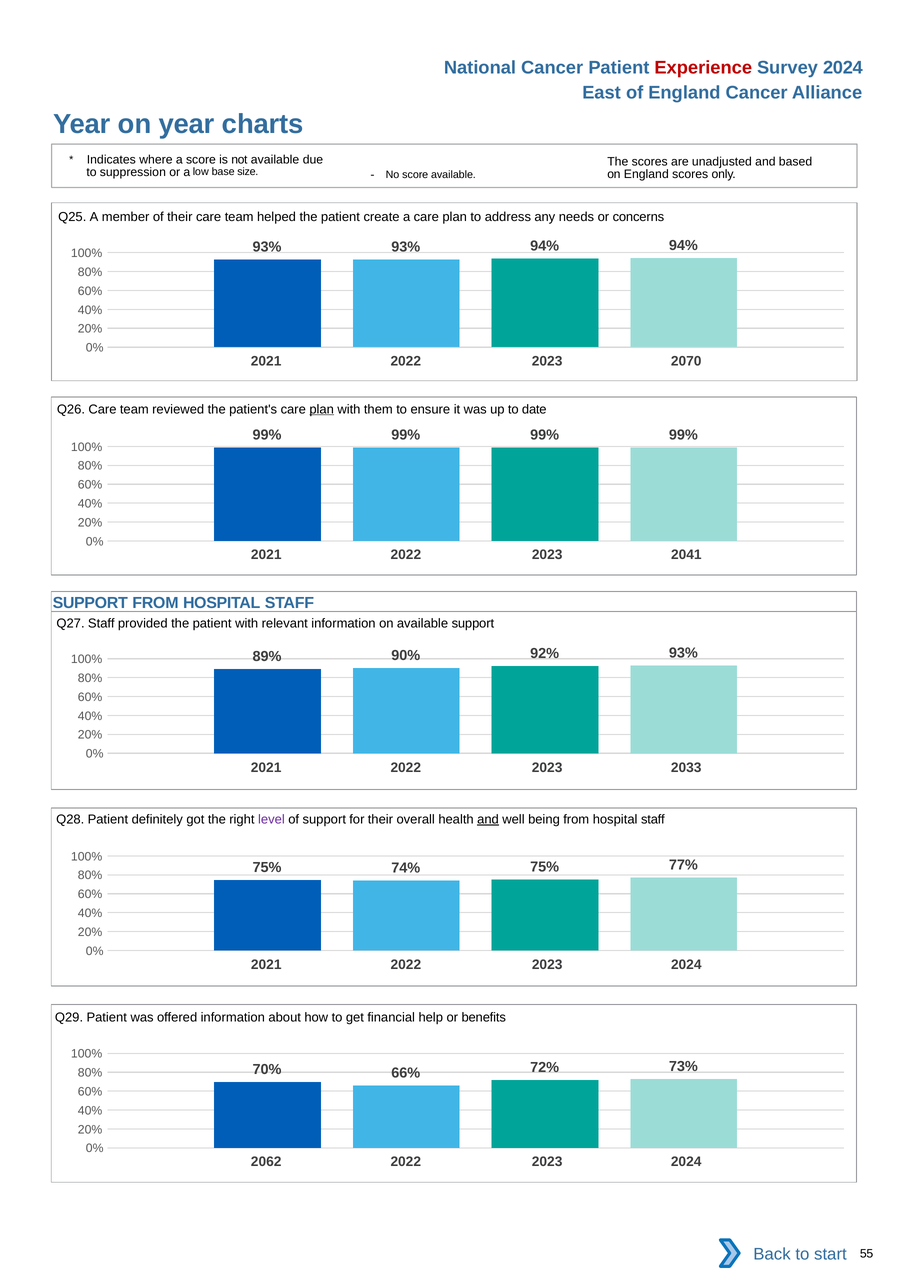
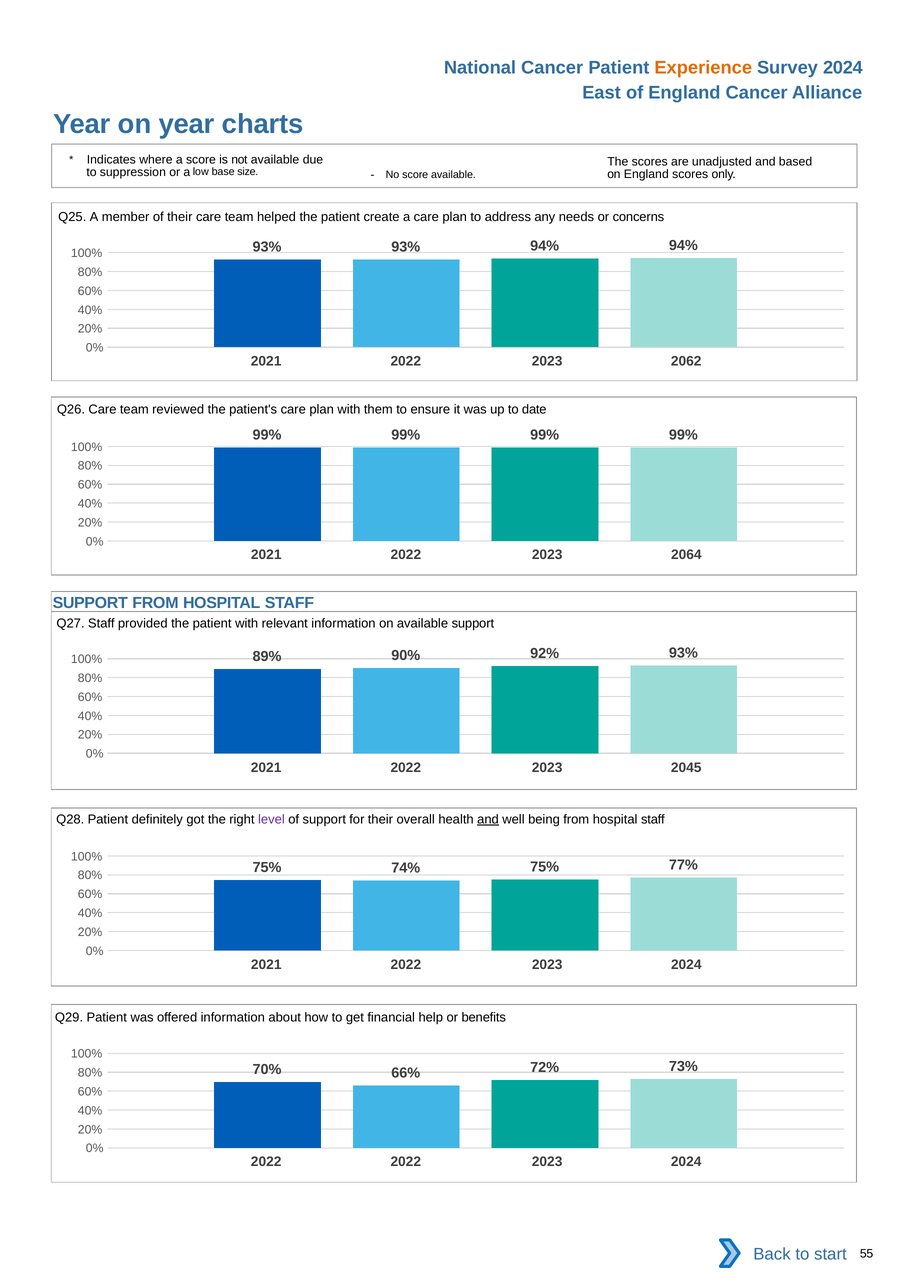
Experience colour: red -> orange
2070: 2070 -> 2062
plan at (322, 409) underline: present -> none
2041: 2041 -> 2064
2033: 2033 -> 2045
2062 at (266, 1162): 2062 -> 2022
